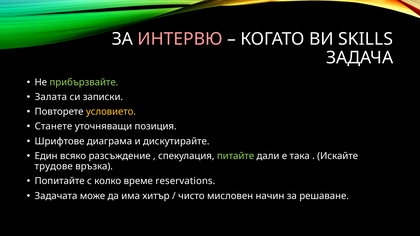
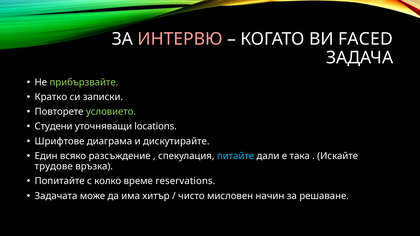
SKILLS: SKILLS -> FACED
Залата: Залата -> Кратко
условието colour: yellow -> light green
Станете: Станете -> Студени
позиция: позиция -> locations
питайте colour: light green -> light blue
